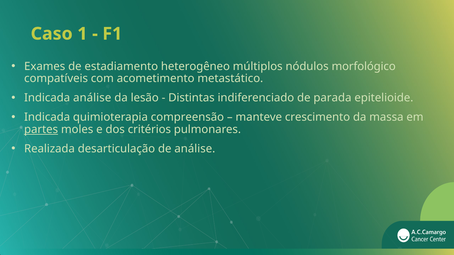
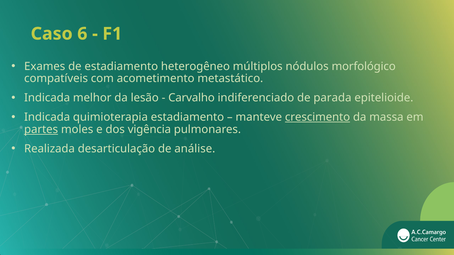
1: 1 -> 6
Indicada análise: análise -> melhor
Distintas: Distintas -> Carvalho
quimioterapia compreensão: compreensão -> estadiamento
crescimento underline: none -> present
critérios: critérios -> vigência
